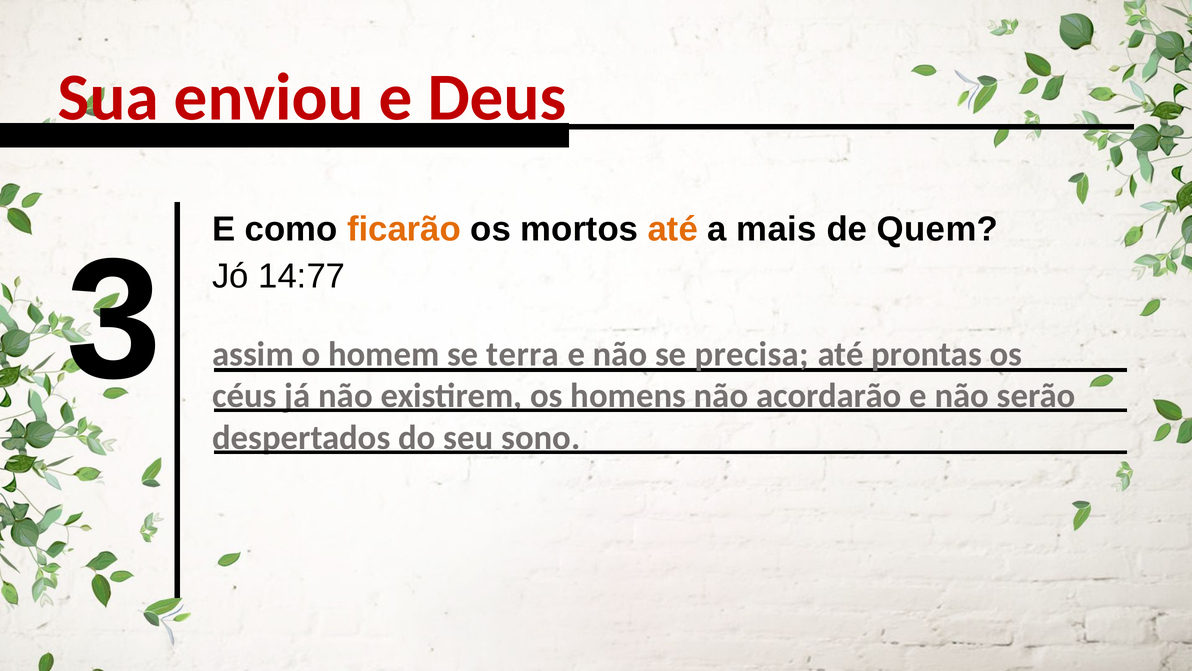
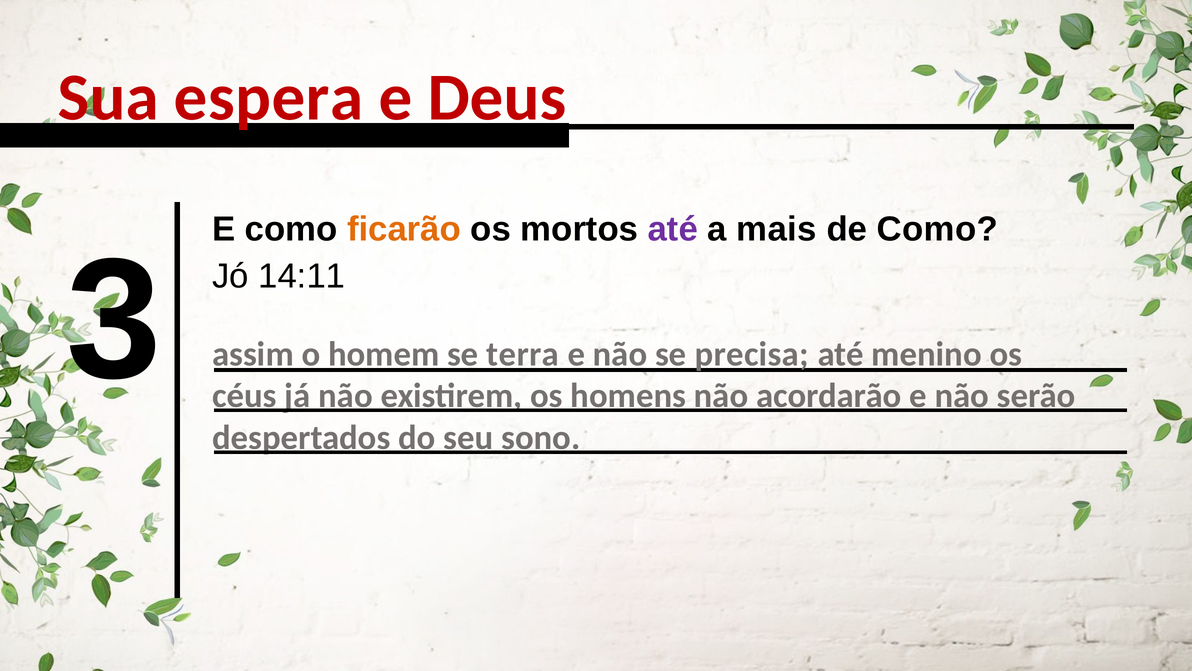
enviou: enviou -> espera
até at (673, 229) colour: orange -> purple
de Quem: Quem -> Como
prontas: prontas -> menino
14:77: 14:77 -> 14:11
